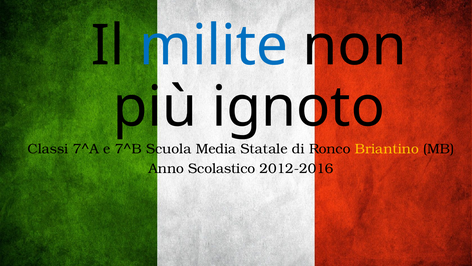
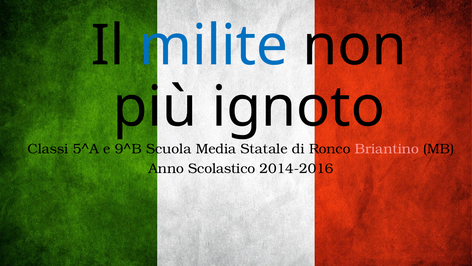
7^A: 7^A -> 5^A
7^B: 7^B -> 9^B
Briantino colour: yellow -> pink
2012-2016: 2012-2016 -> 2014-2016
